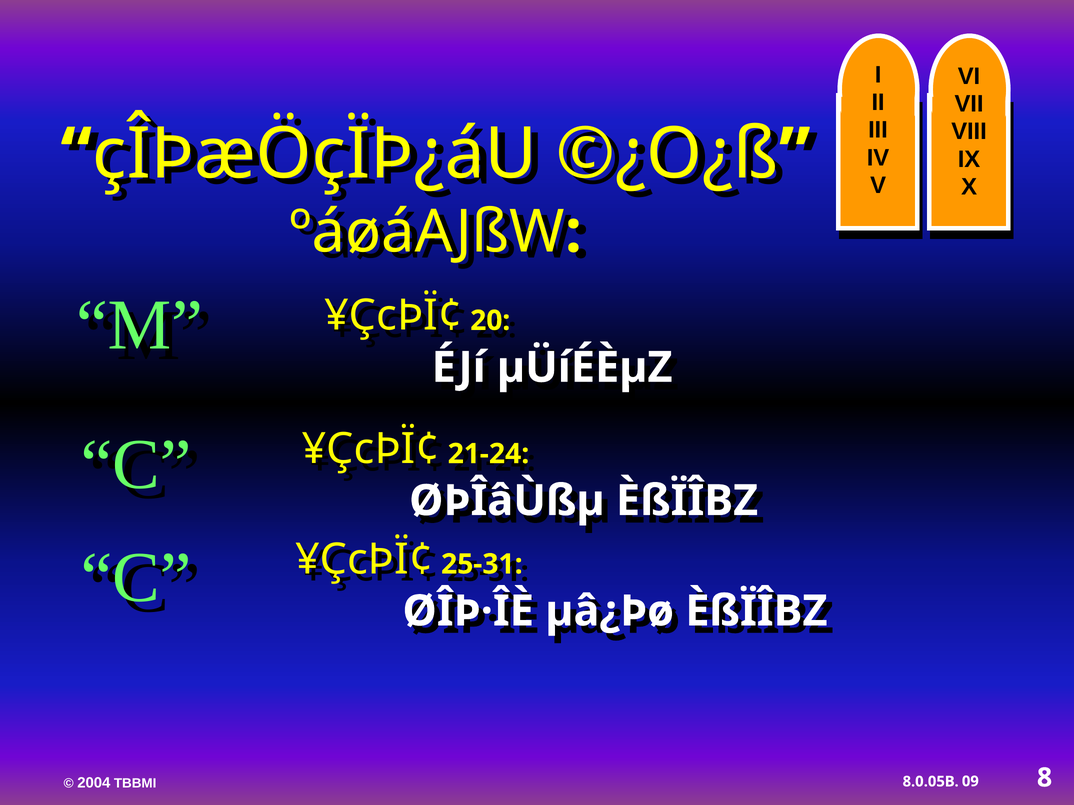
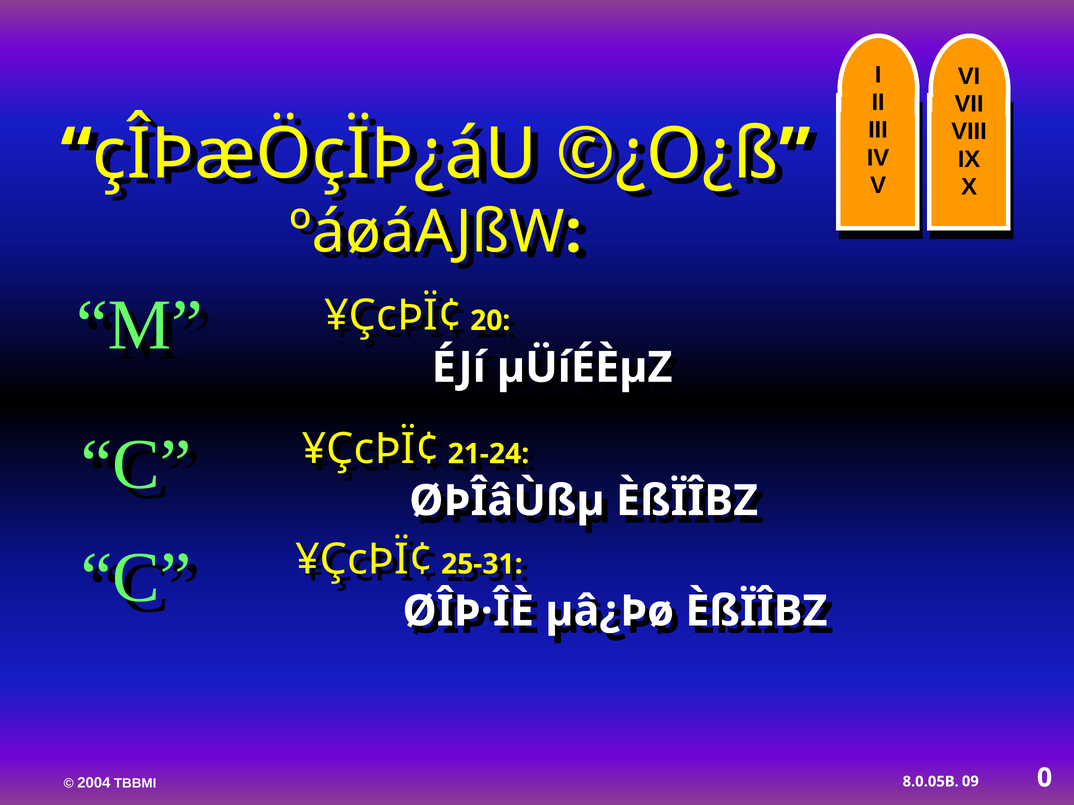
8: 8 -> 0
